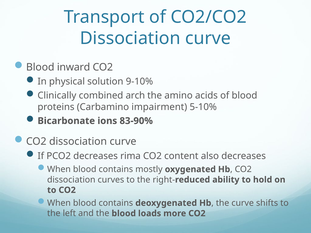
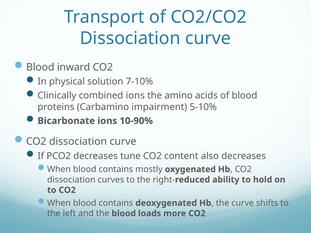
9-10%: 9-10% -> 7-10%
combined arch: arch -> ions
83-90%: 83-90% -> 10-90%
rima: rima -> tune
